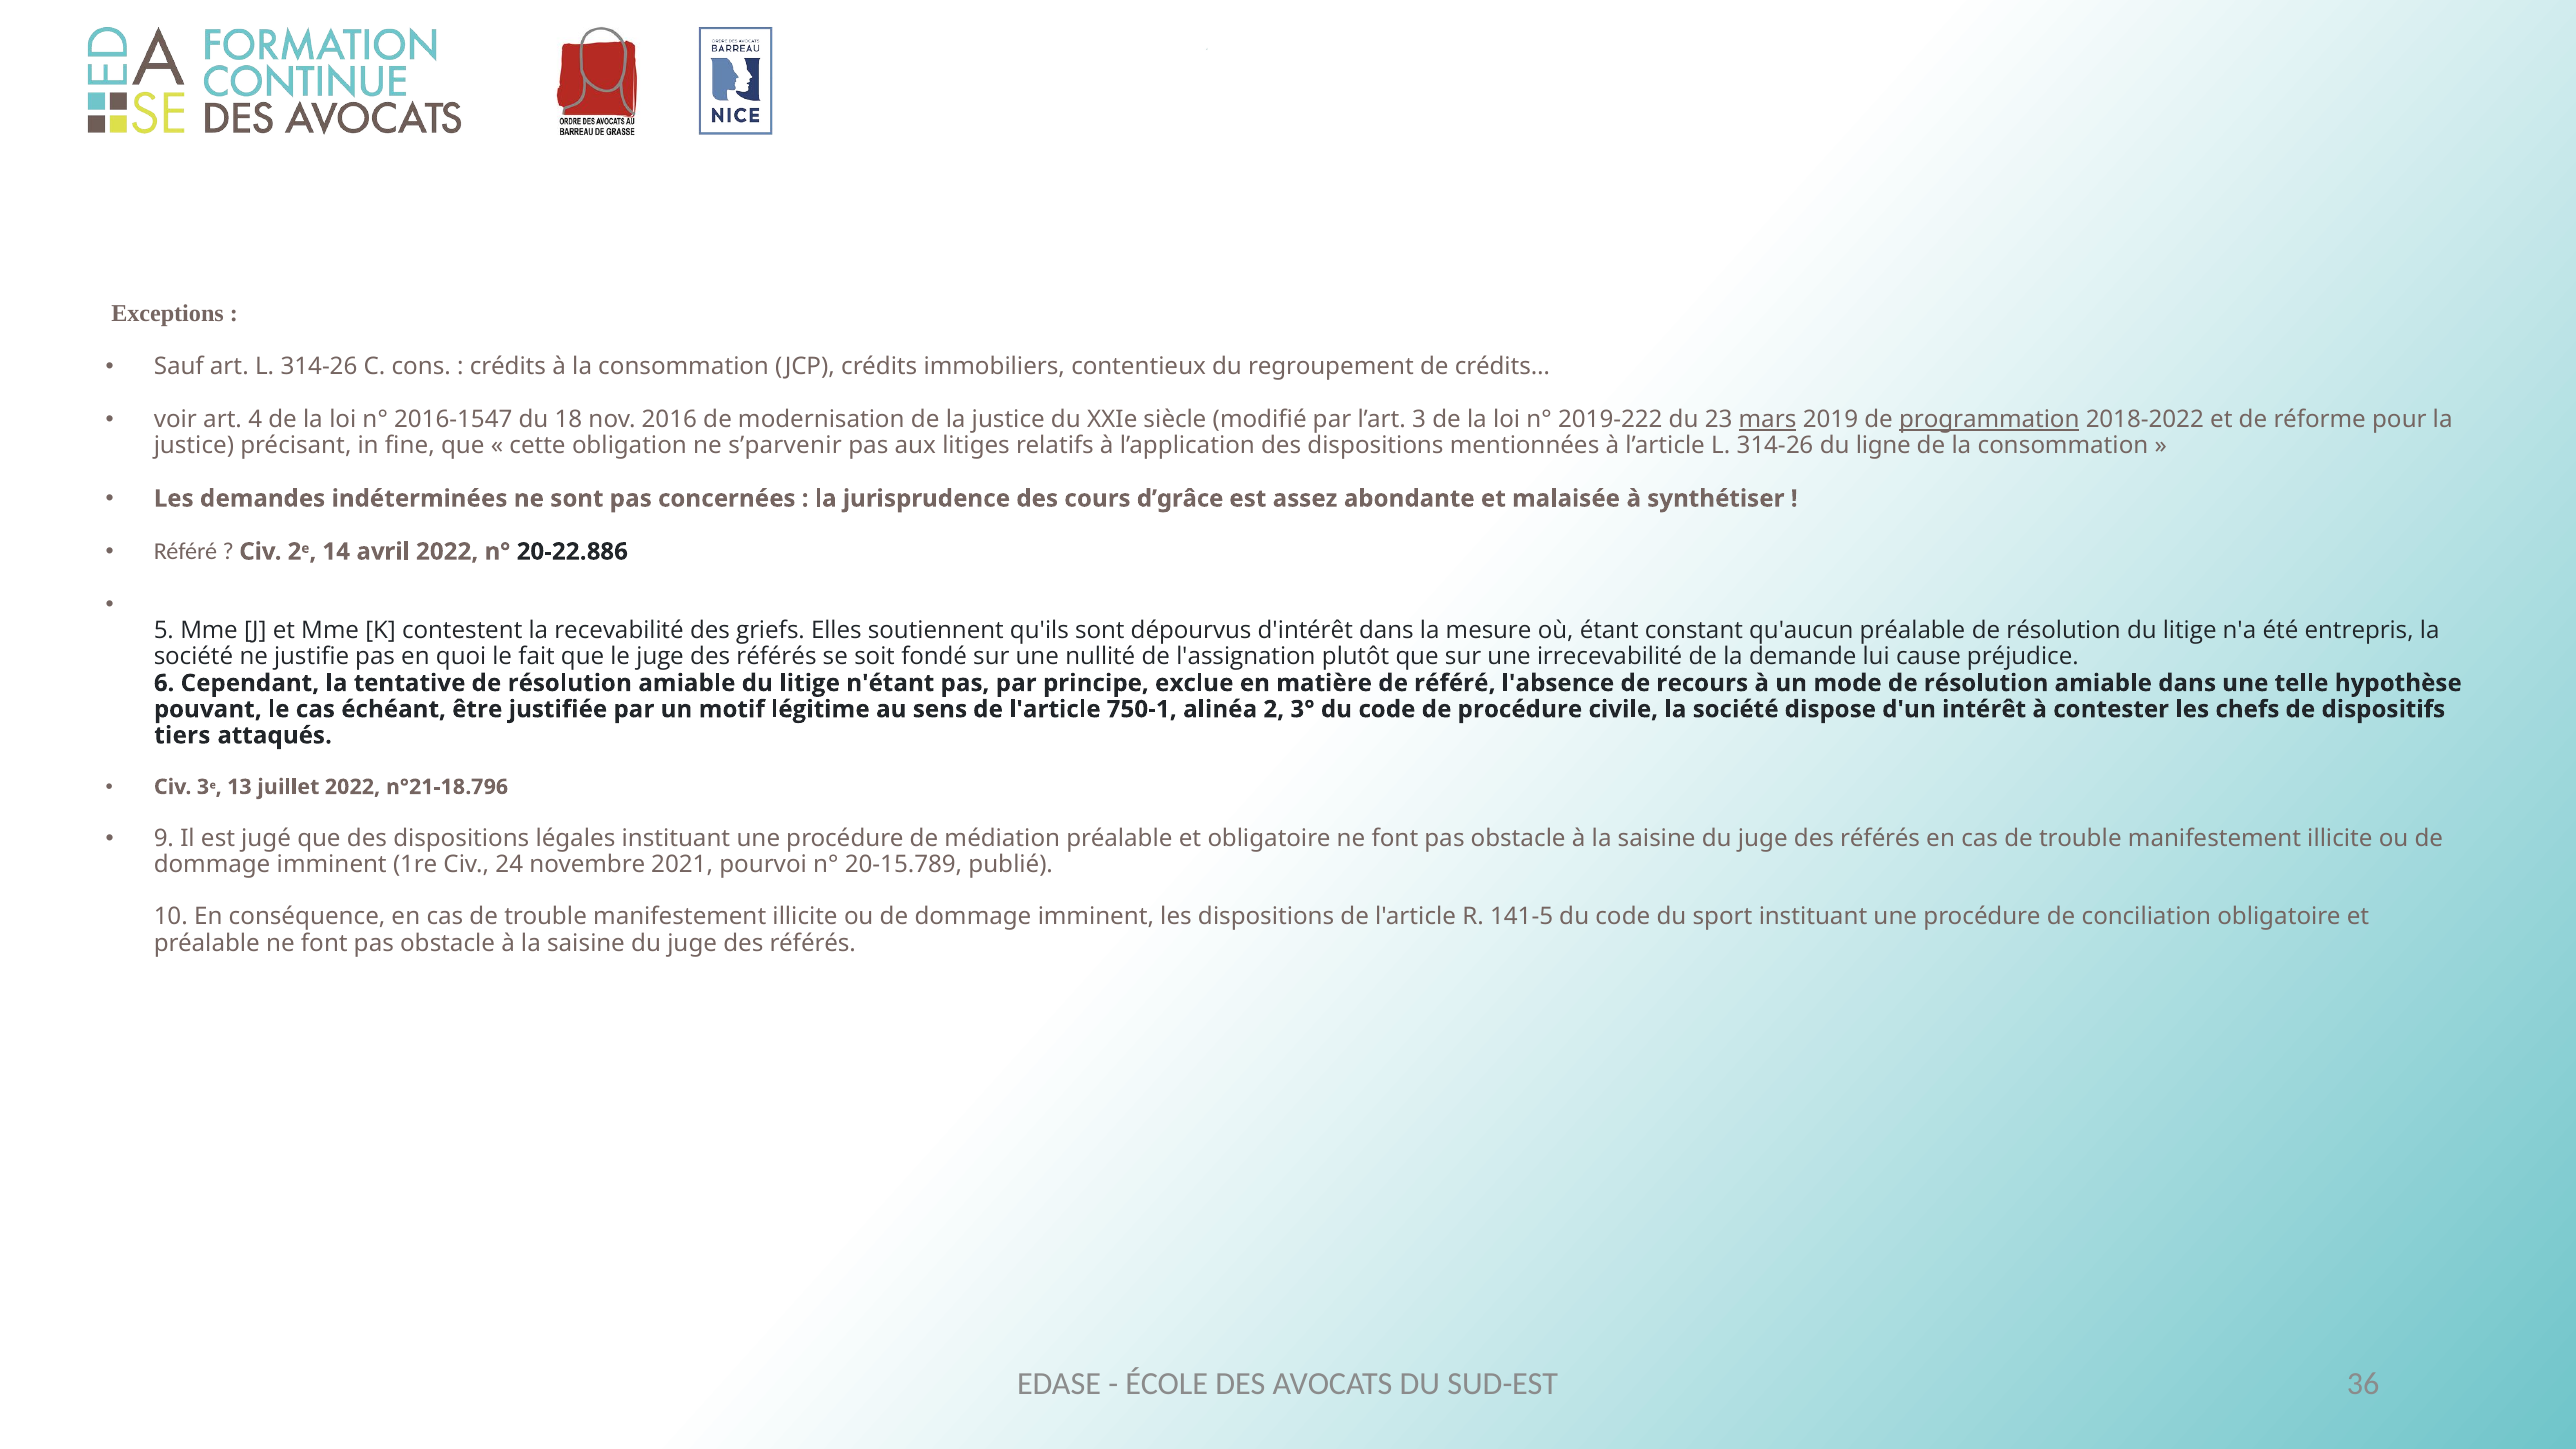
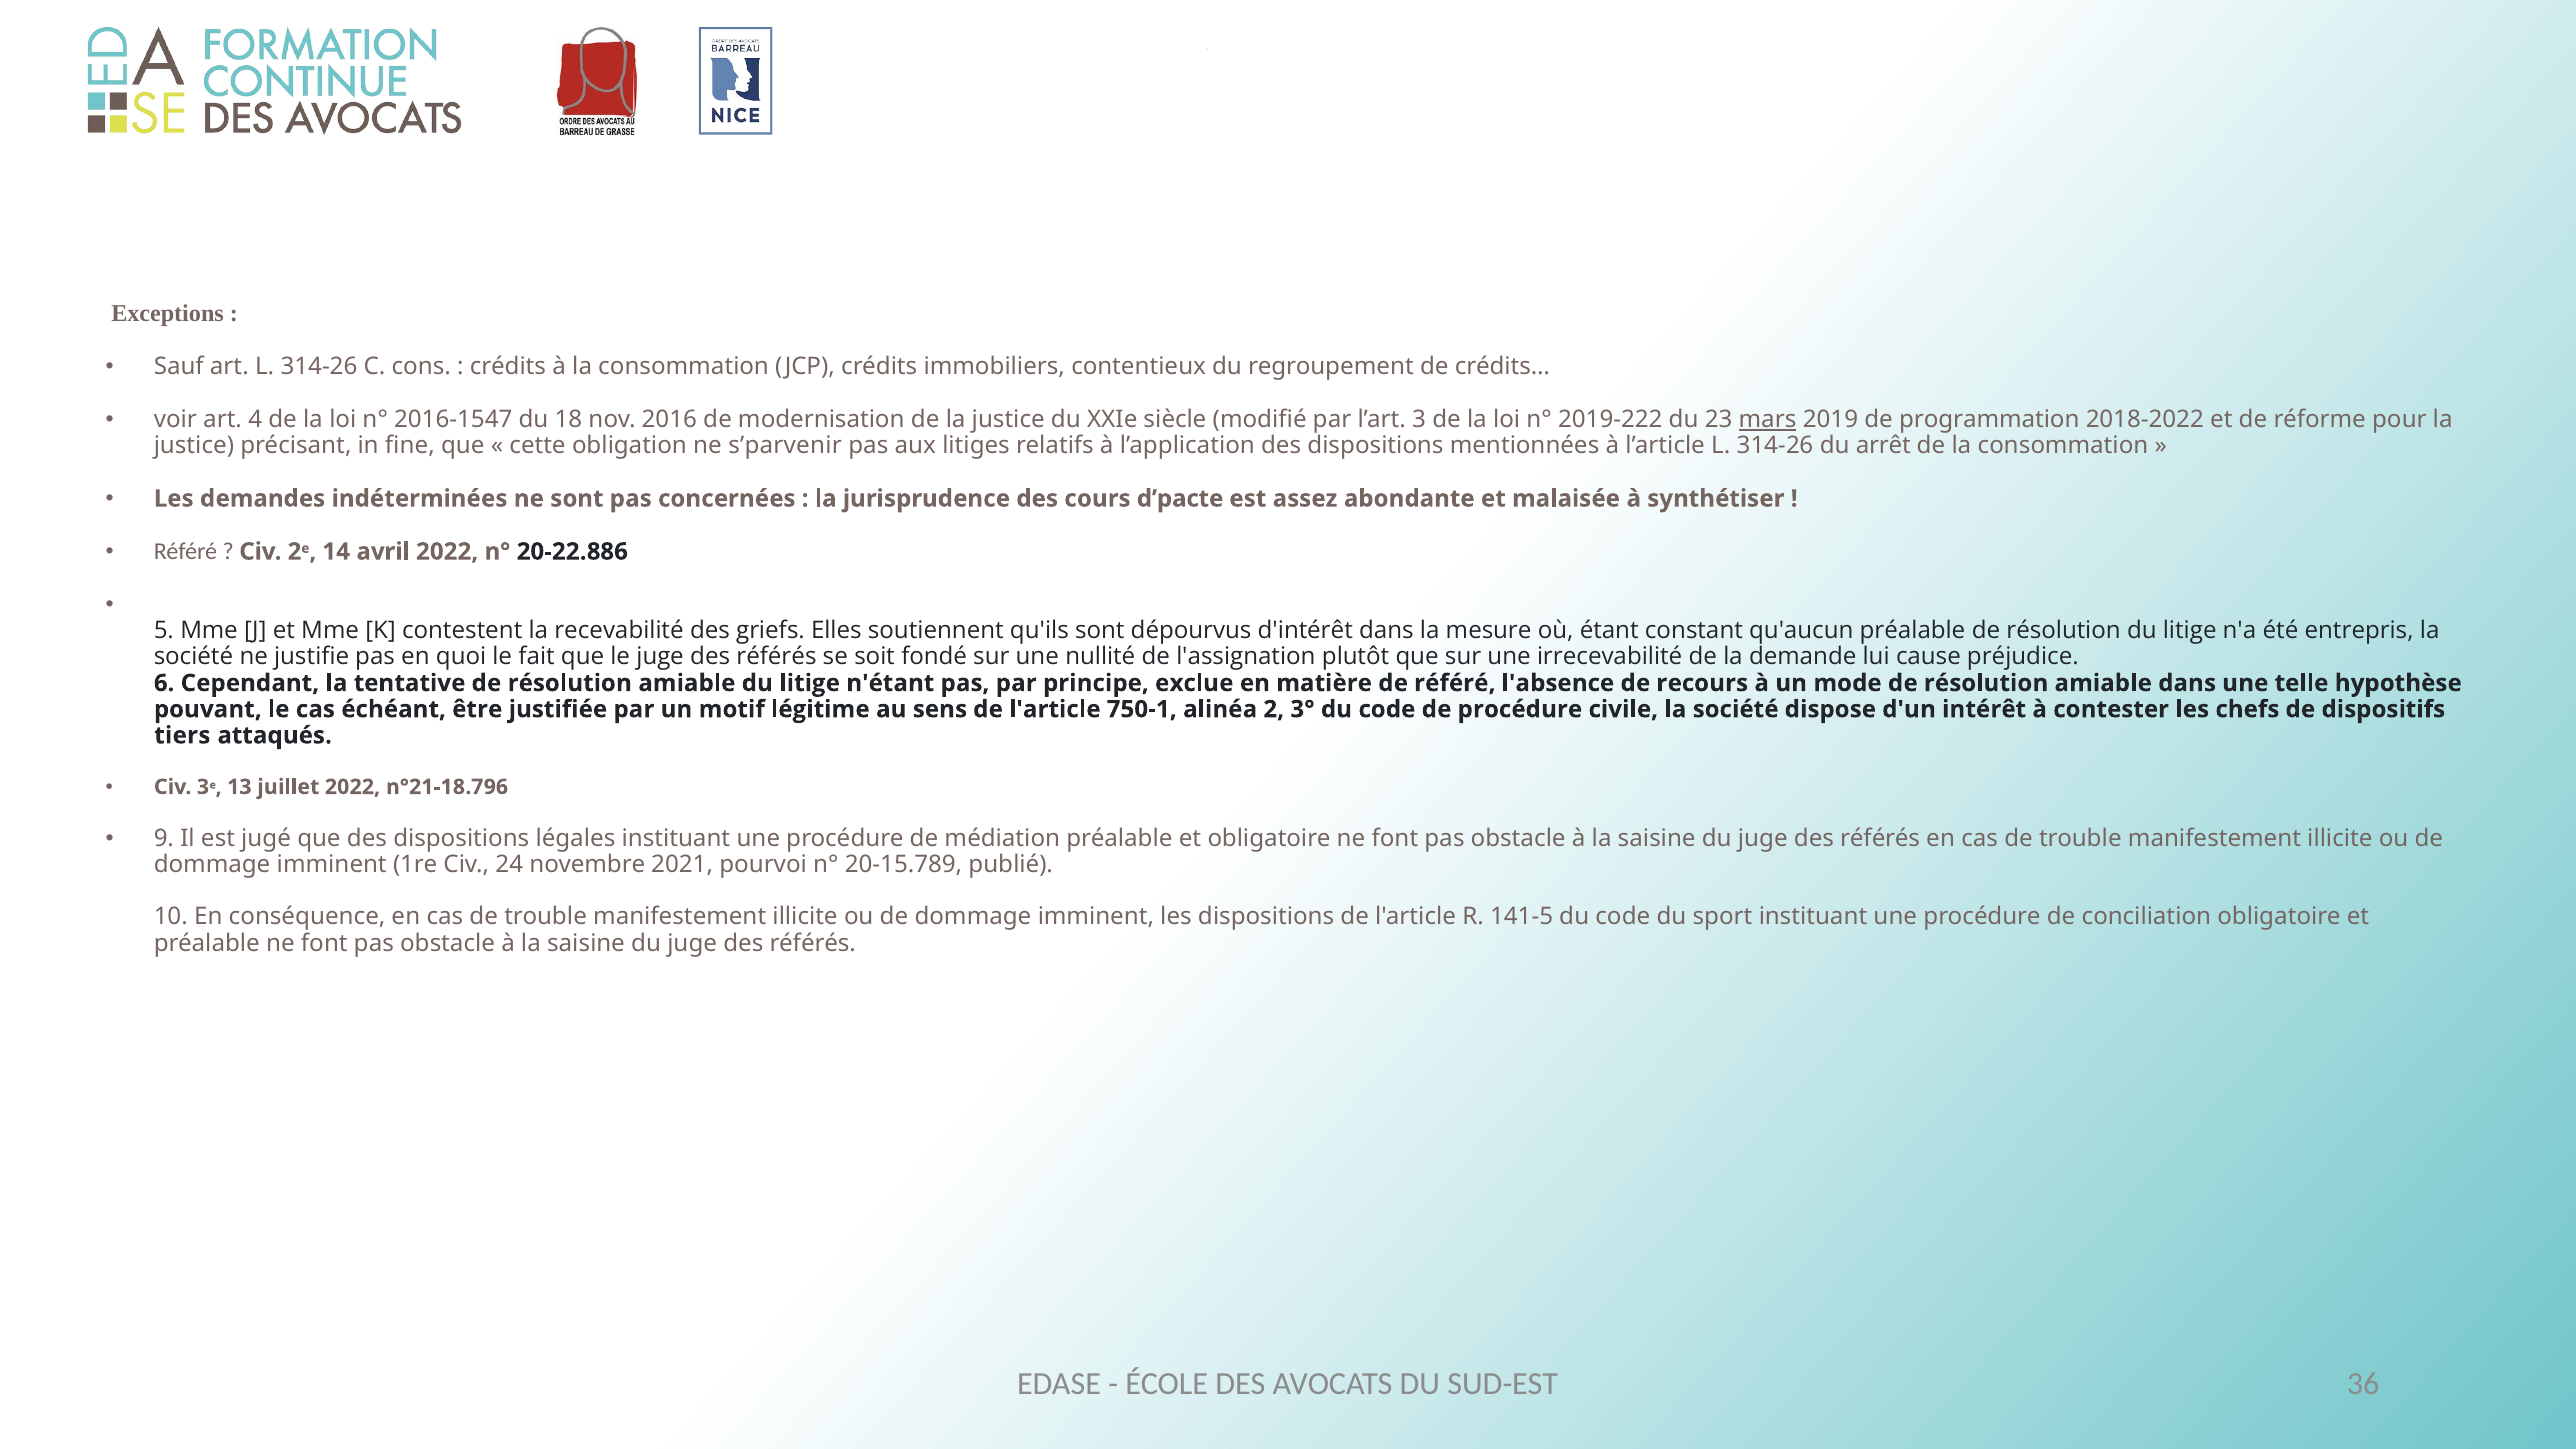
programmation underline: present -> none
ligne: ligne -> arrêt
d’grâce: d’grâce -> d’pacte
